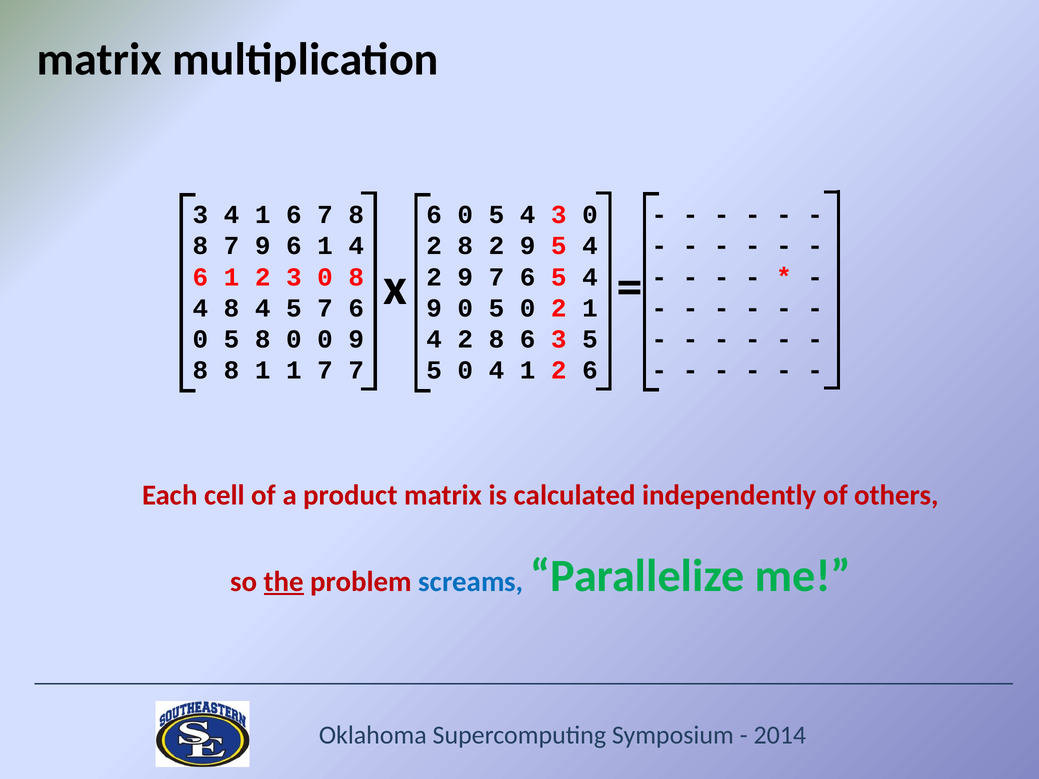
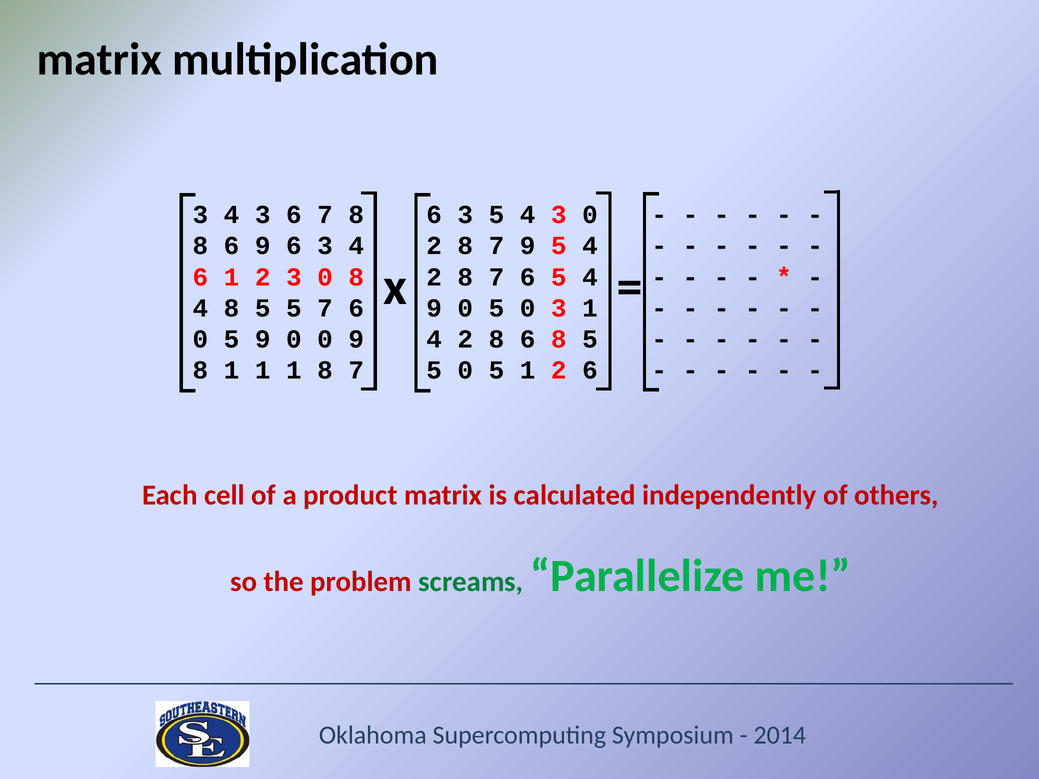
3 4 1: 1 -> 3
0 at (465, 215): 0 -> 3
7 at (232, 246): 7 -> 6
9 6 1: 1 -> 3
2 at (496, 246): 2 -> 7
9 at (465, 277): 9 -> 8
4 8 4: 4 -> 5
5 0 2: 2 -> 3
5 8: 8 -> 9
6 3: 3 -> 8
8 at (232, 371): 8 -> 1
1 7: 7 -> 8
5 0 4: 4 -> 5
the underline: present -> none
screams colour: blue -> green
